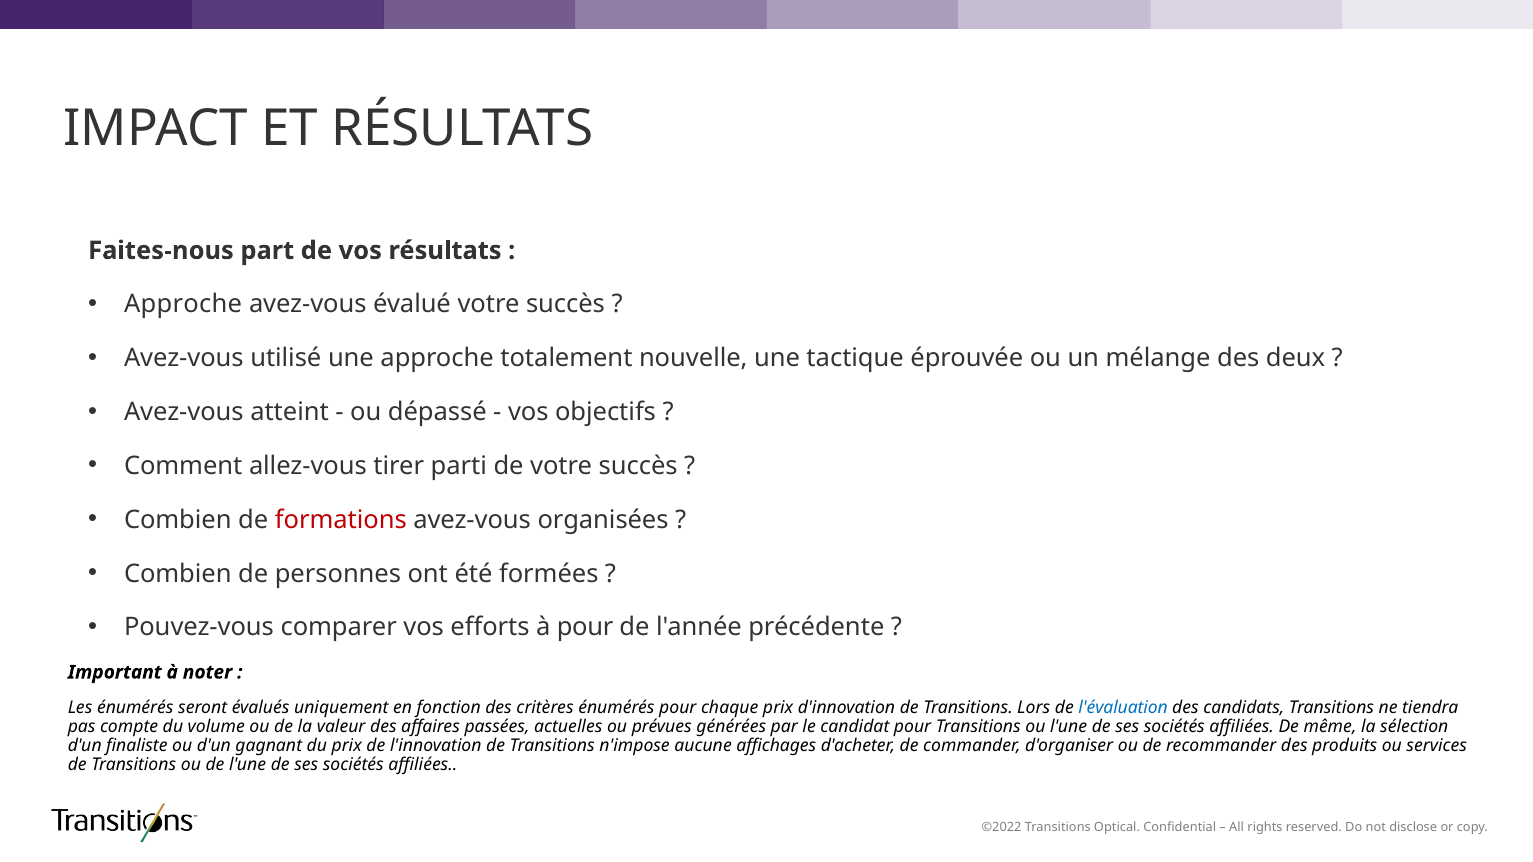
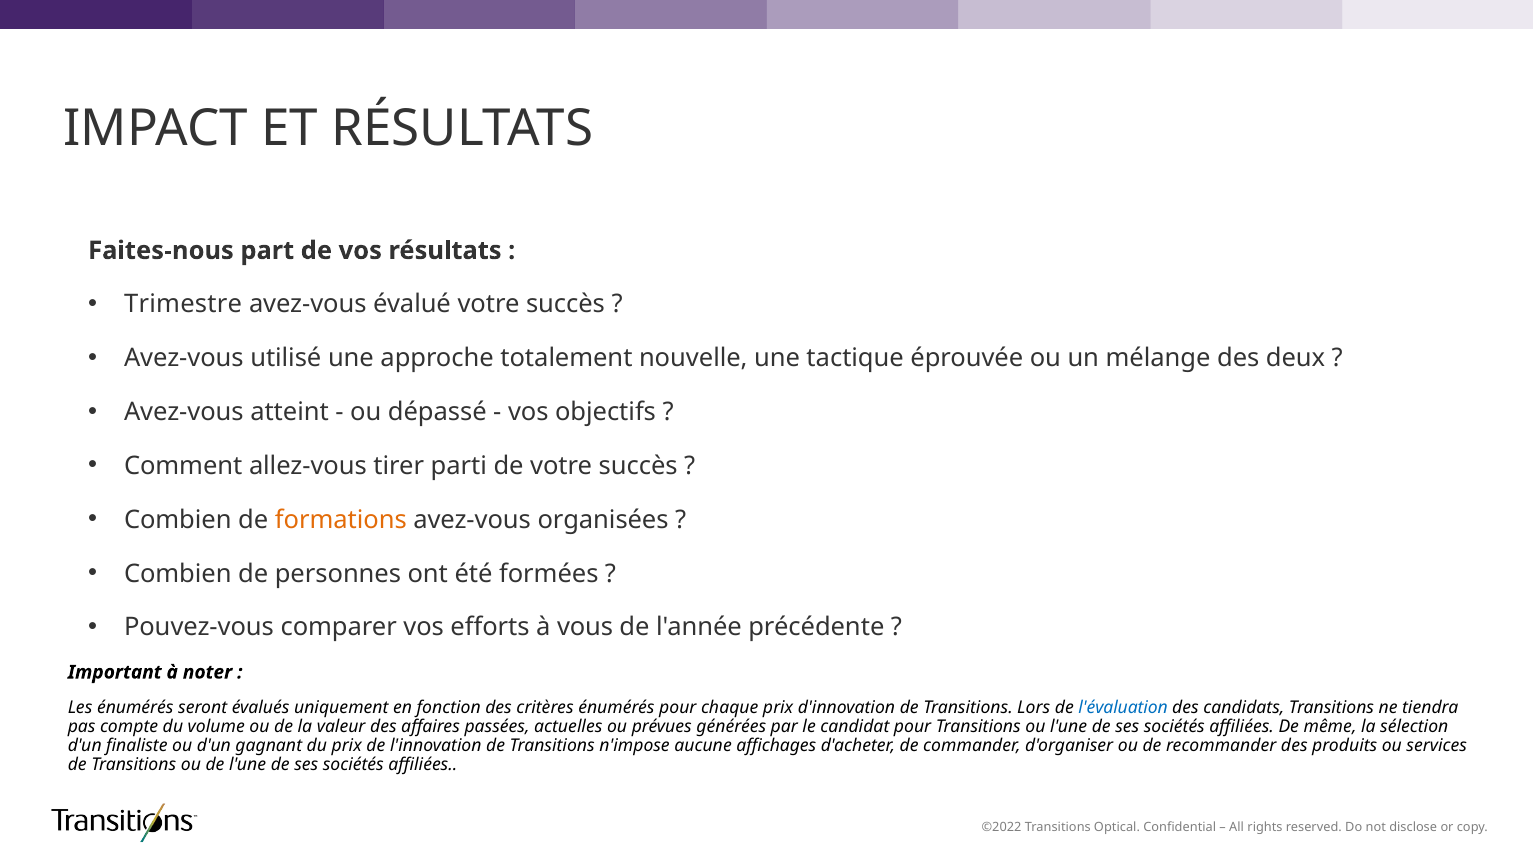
Approche at (183, 304): Approche -> Trimestre
formations colour: red -> orange
à pour: pour -> vous
